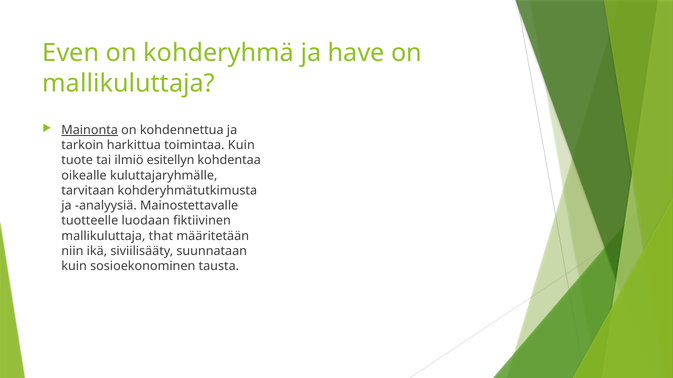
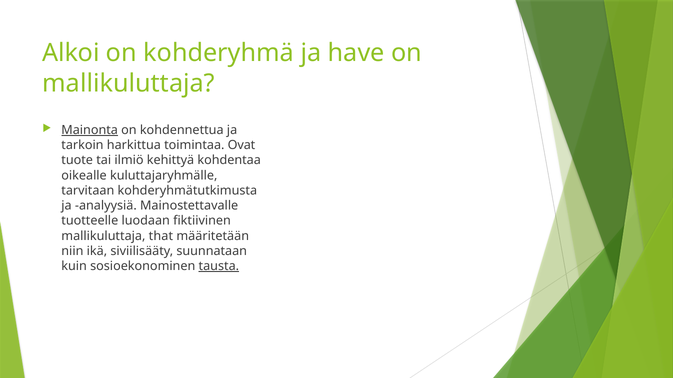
Even: Even -> Alkoi
toimintaa Kuin: Kuin -> Ovat
esitellyn: esitellyn -> kehittyä
tausta underline: none -> present
